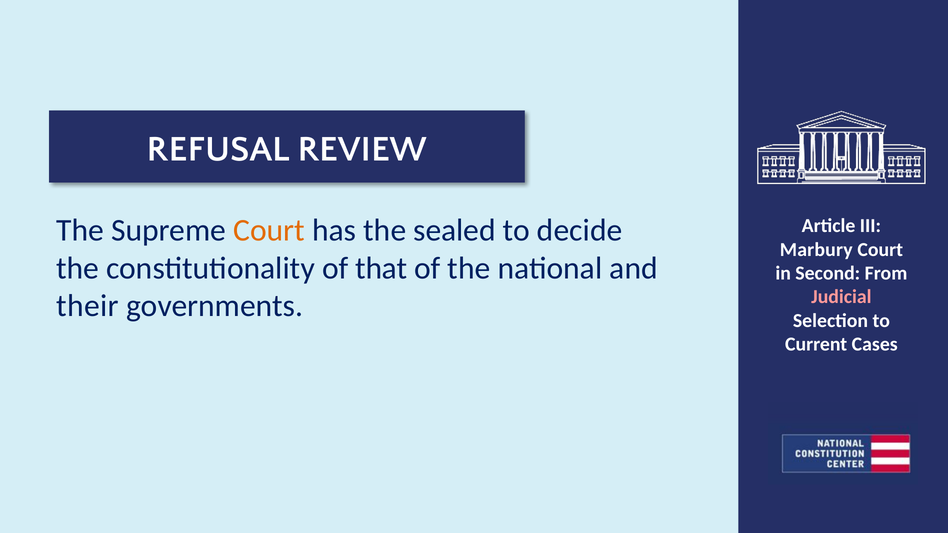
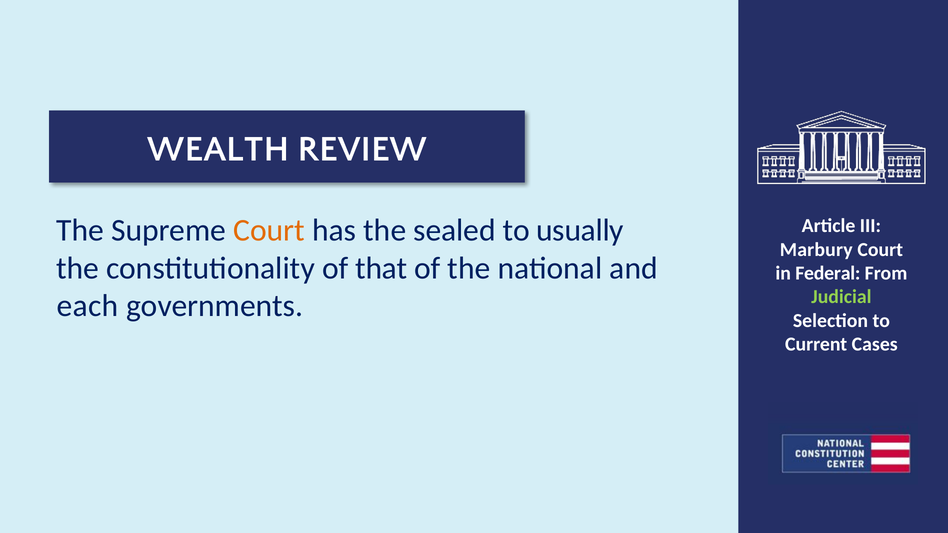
REFUSAL: REFUSAL -> WEALTH
decide: decide -> usually
Second: Second -> Federal
Judicial colour: pink -> light green
their: their -> each
